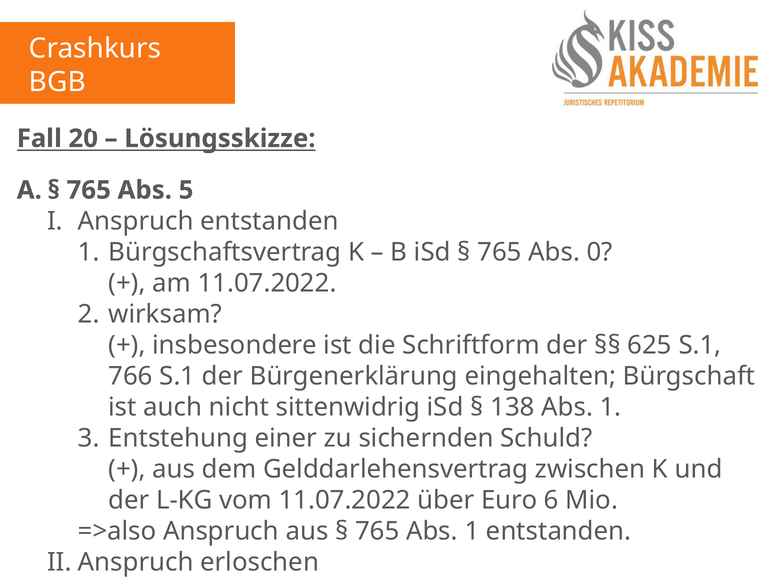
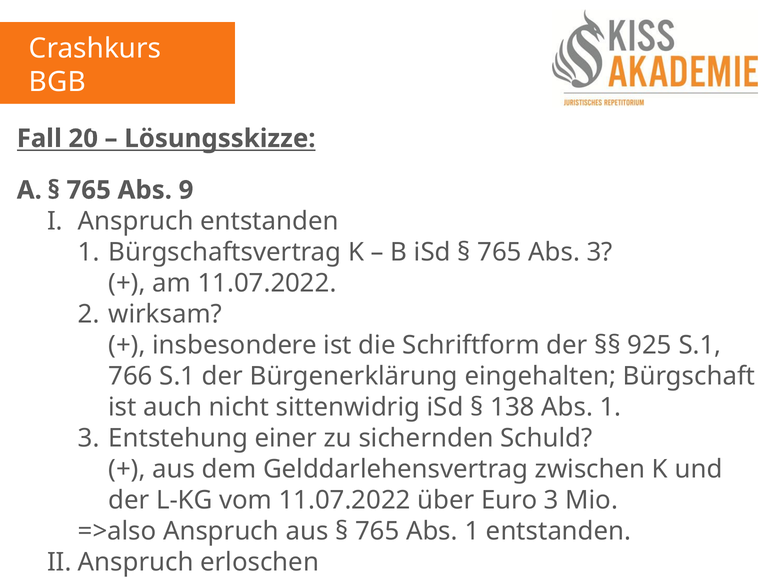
5: 5 -> 9
Abs 0: 0 -> 3
625: 625 -> 925
Euro 6: 6 -> 3
